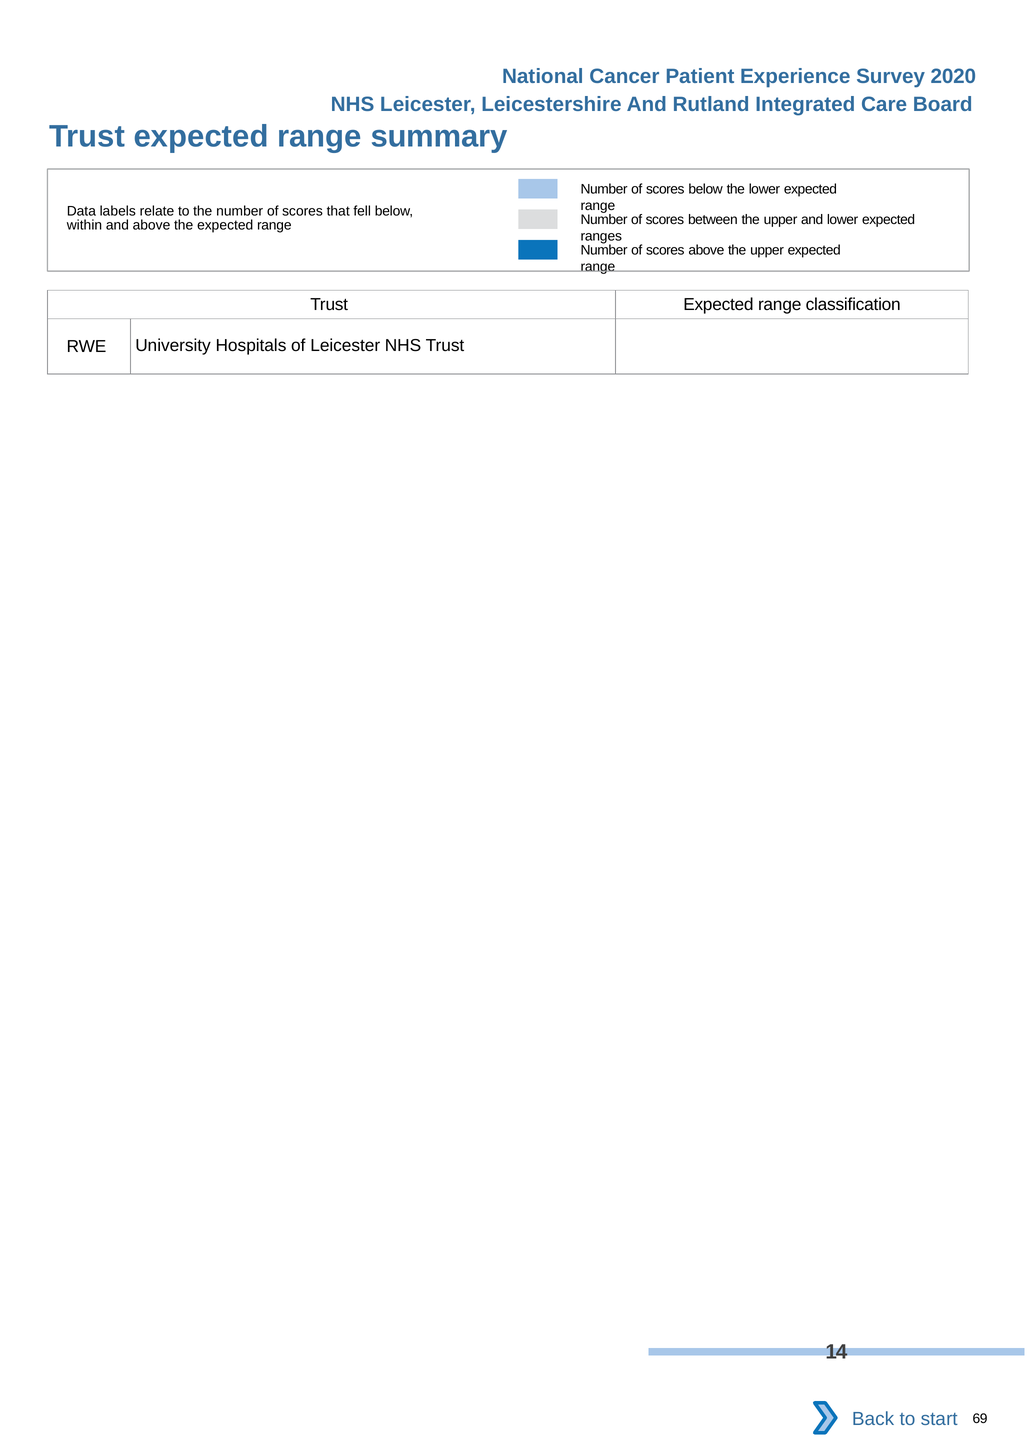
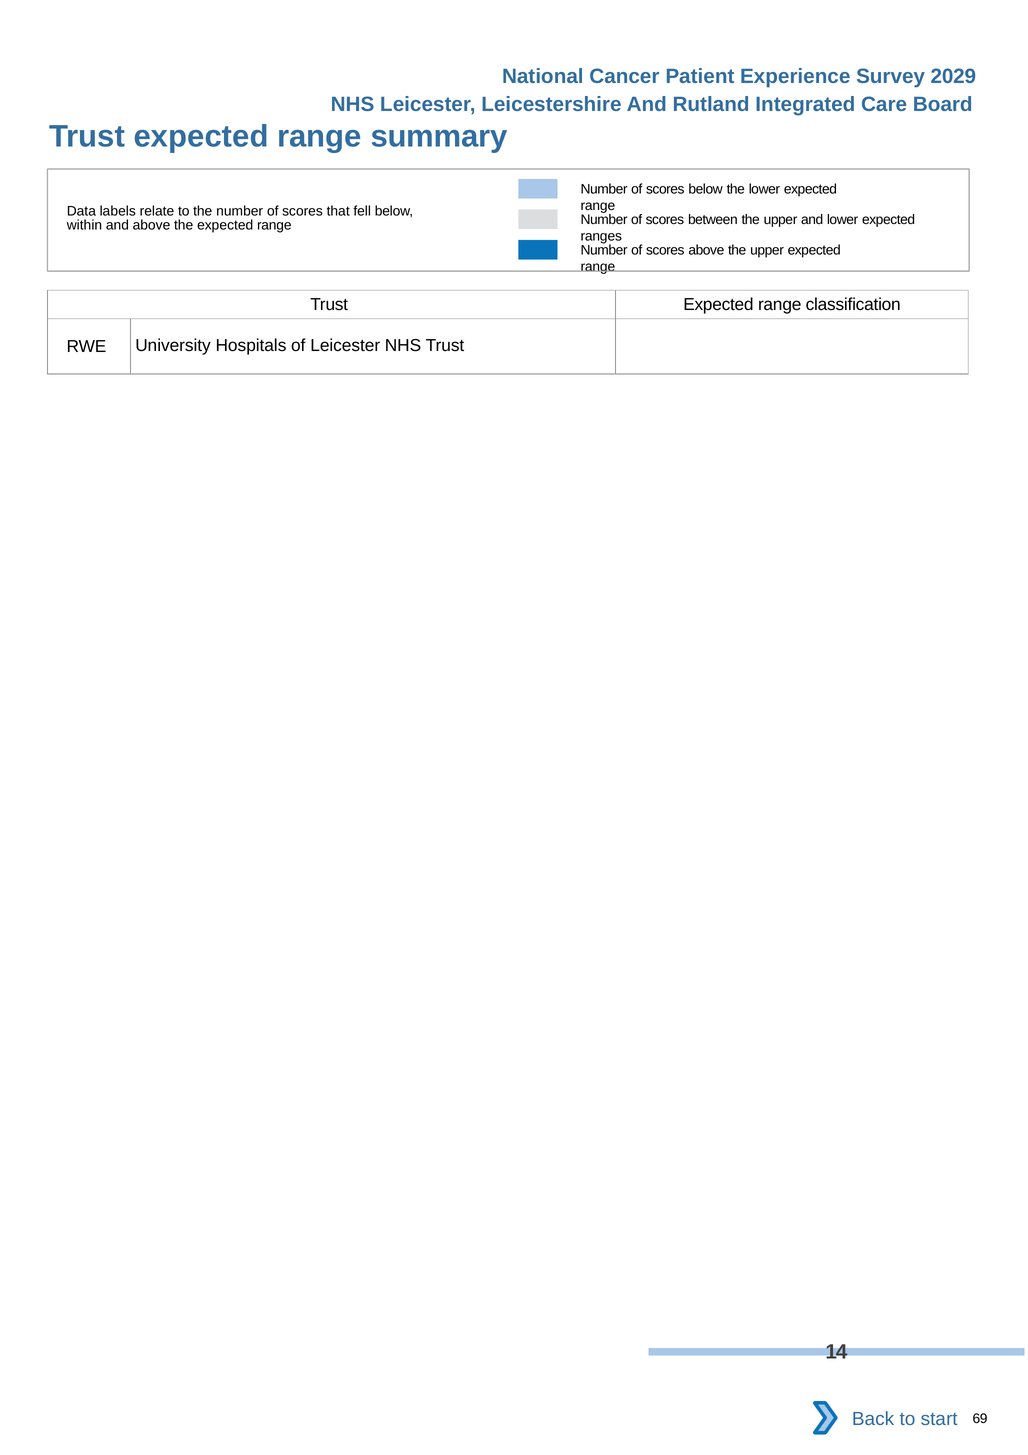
2020: 2020 -> 2029
